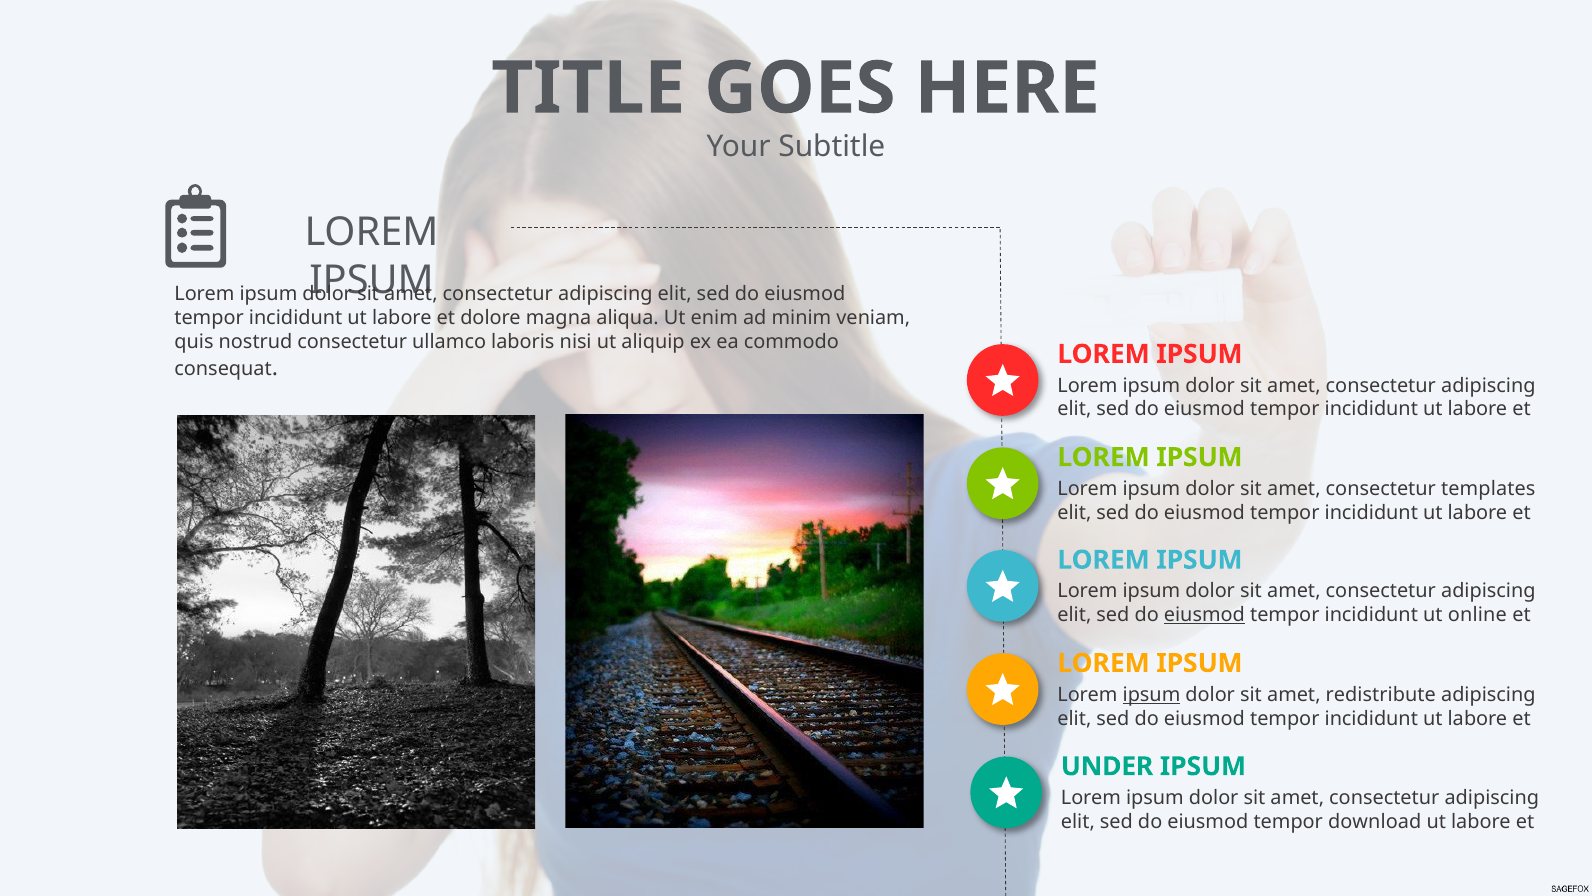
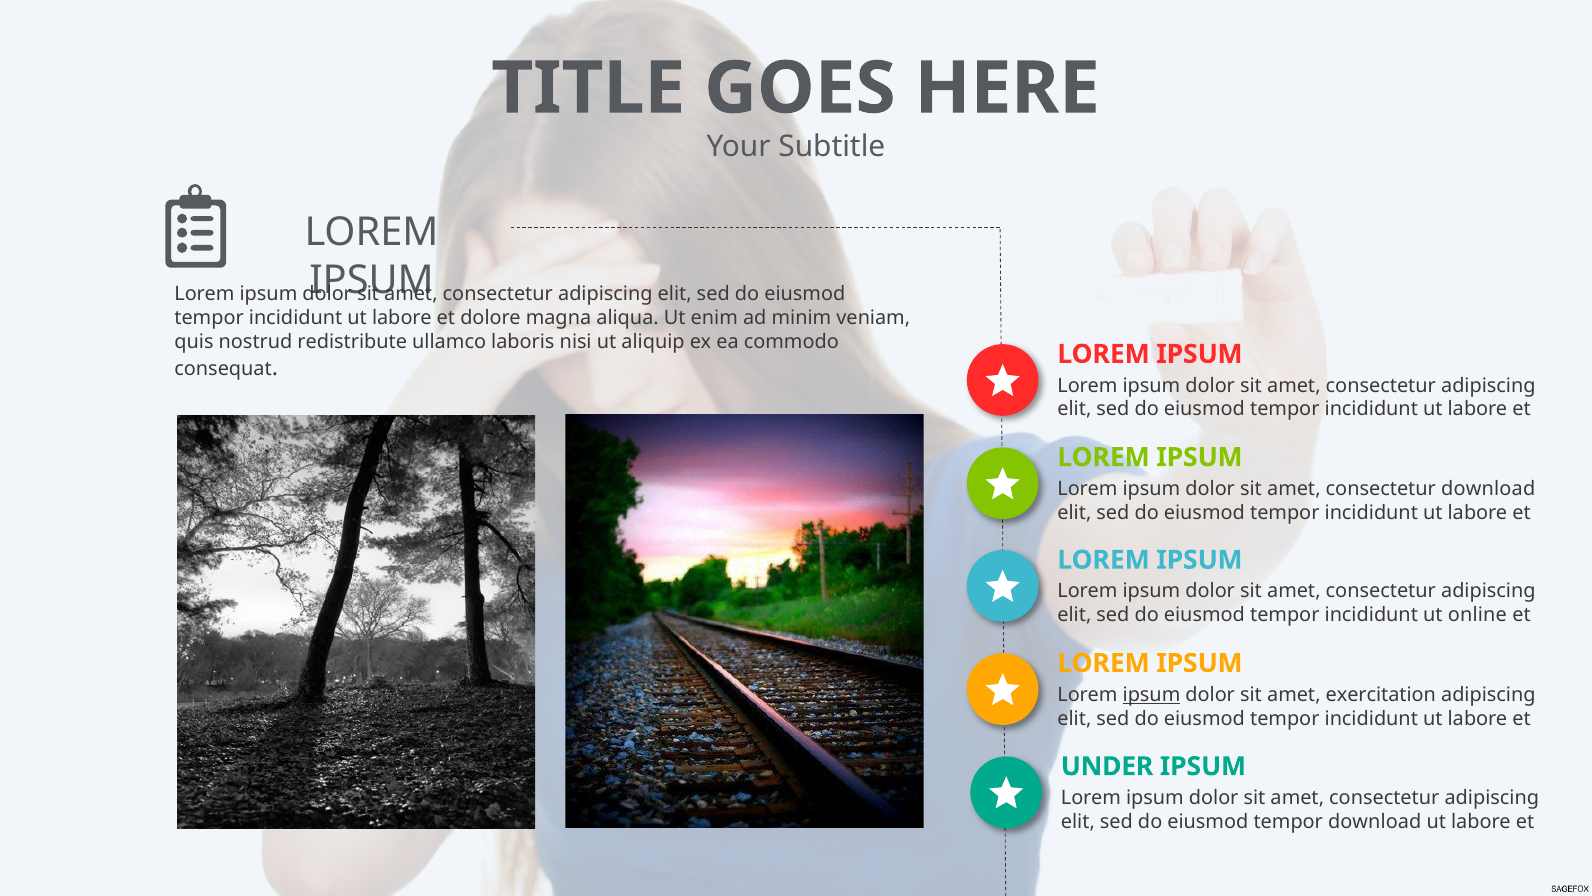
nostrud consectetur: consectetur -> redistribute
consectetur templates: templates -> download
eiusmod at (1204, 615) underline: present -> none
redistribute: redistribute -> exercitation
